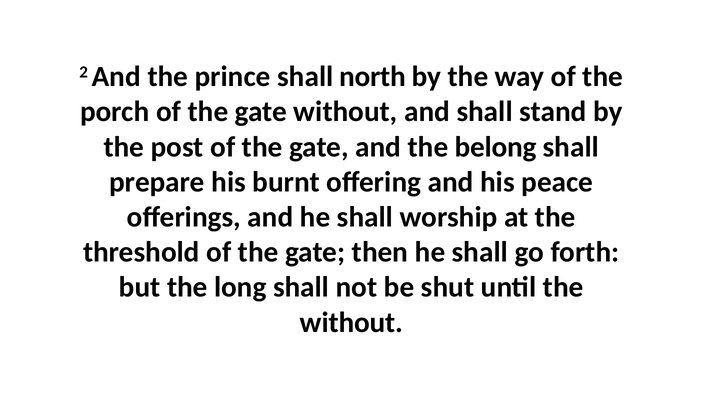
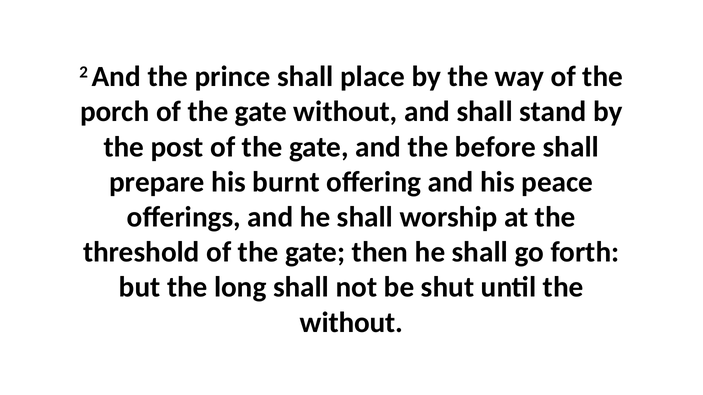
north: north -> place
belong: belong -> before
